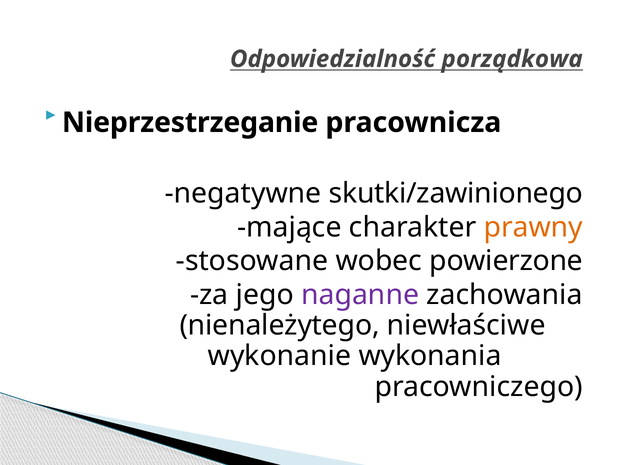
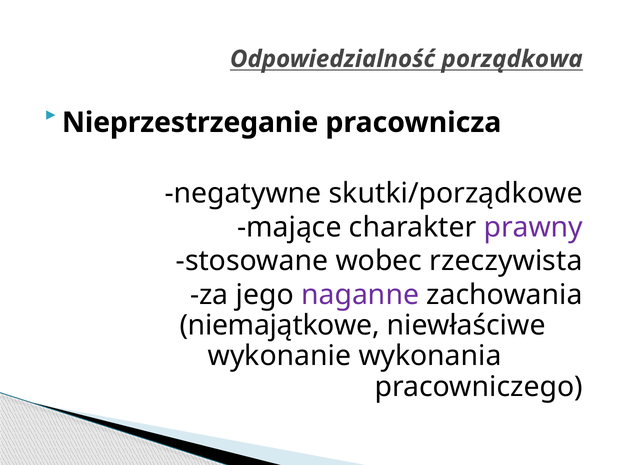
skutki/zawinionego: skutki/zawinionego -> skutki/porządkowe
prawny colour: orange -> purple
powierzone: powierzone -> rzeczywista
nienależytego: nienależytego -> niemajątkowe
